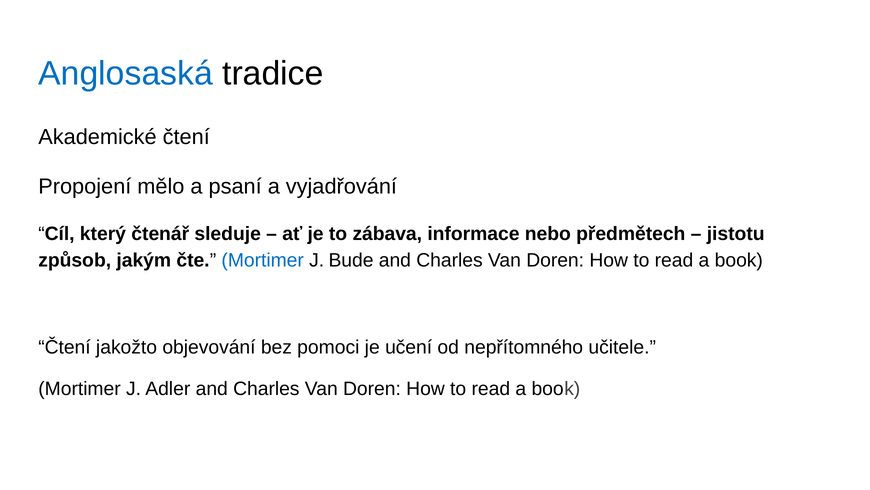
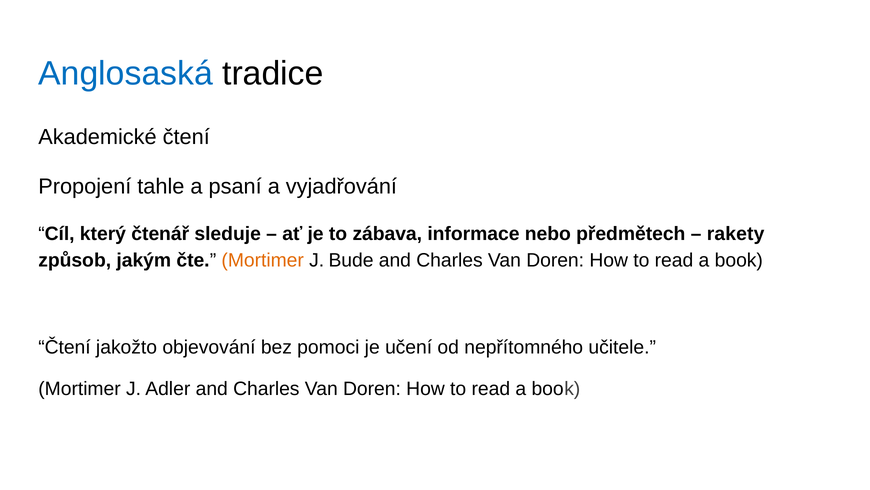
mělo: mělo -> tahle
jistotu: jistotu -> rakety
Mortimer at (263, 260) colour: blue -> orange
